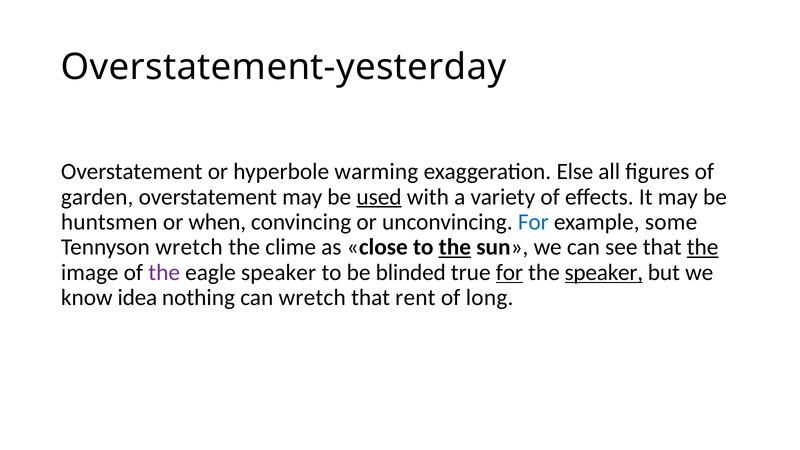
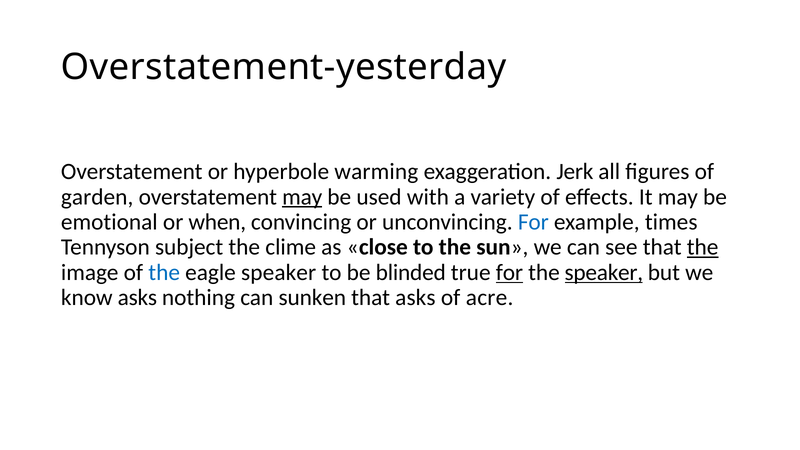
Else: Else -> Jerk
may at (302, 197) underline: none -> present
used underline: present -> none
huntsmen: huntsmen -> emotional
some: some -> times
Tennyson wretch: wretch -> subject
the at (455, 247) underline: present -> none
the at (164, 272) colour: purple -> blue
know idea: idea -> asks
can wretch: wretch -> sunken
that rent: rent -> asks
long: long -> acre
